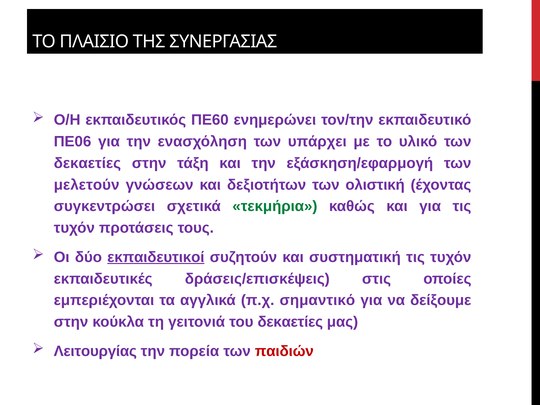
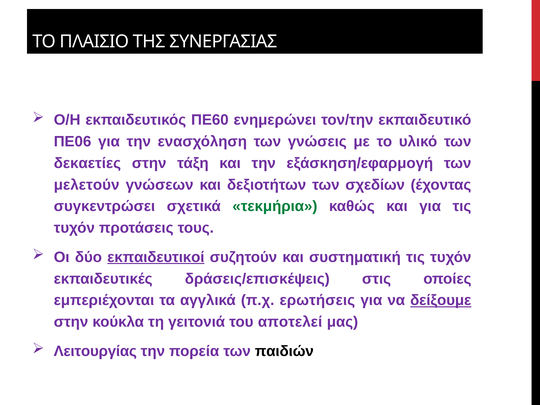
υπάρχει: υπάρχει -> γνώσεις
ολιστική: ολιστική -> σχεδίων
σημαντικό: σημαντικό -> ερωτήσεις
δείξουμε underline: none -> present
του δεκαετίες: δεκαετίες -> αποτελεί
παιδιών colour: red -> black
